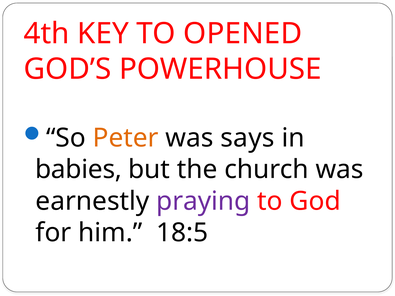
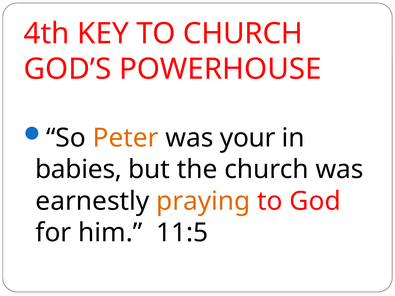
TO OPENED: OPENED -> CHURCH
says: says -> your
praying colour: purple -> orange
18:5: 18:5 -> 11:5
